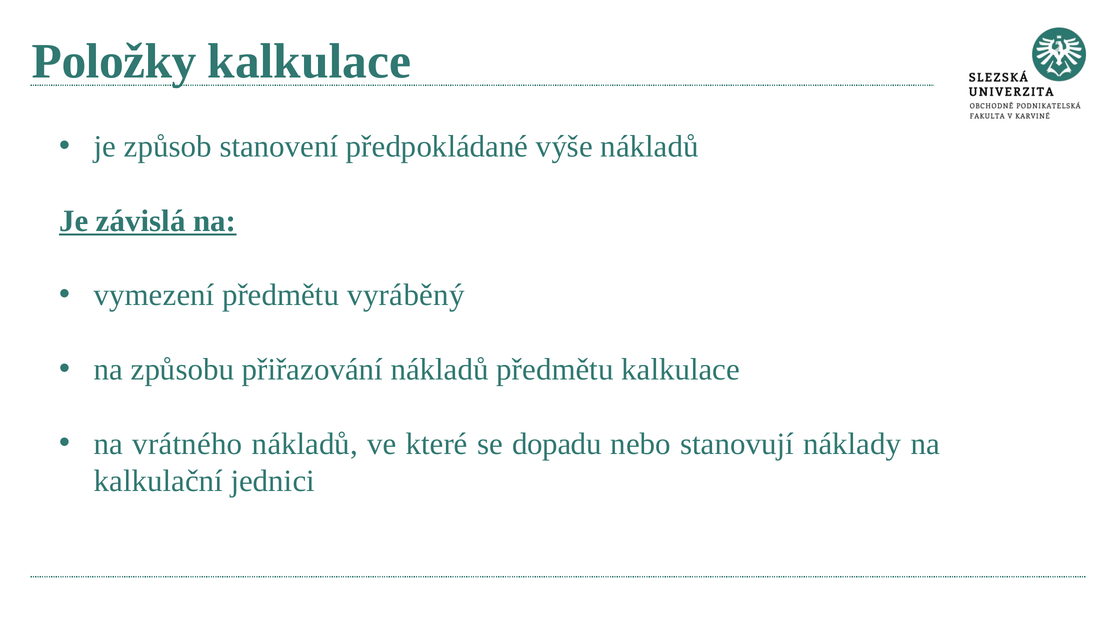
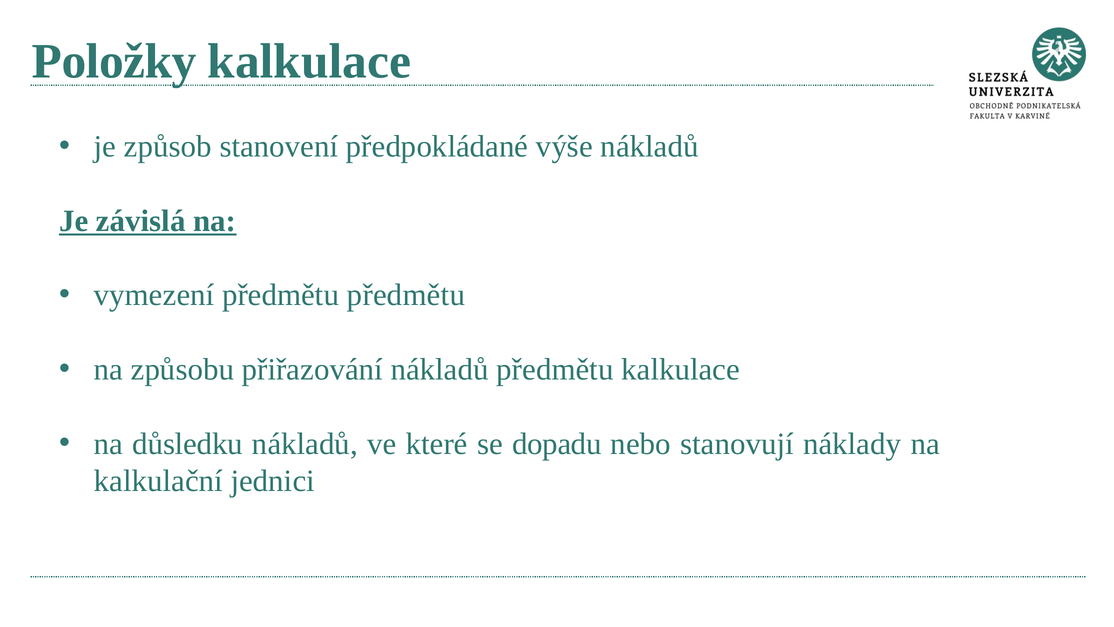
předmětu vyráběný: vyráběný -> předmětu
vrátného: vrátného -> důsledku
